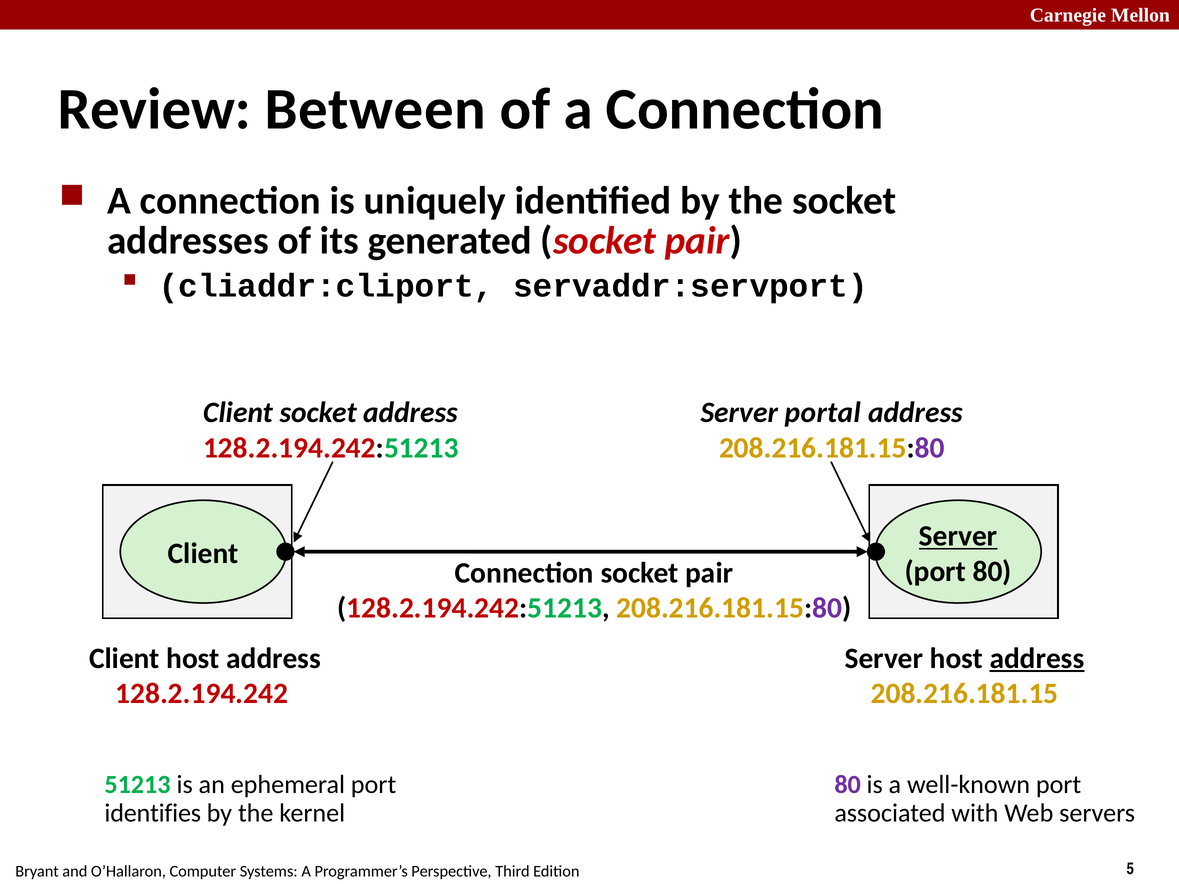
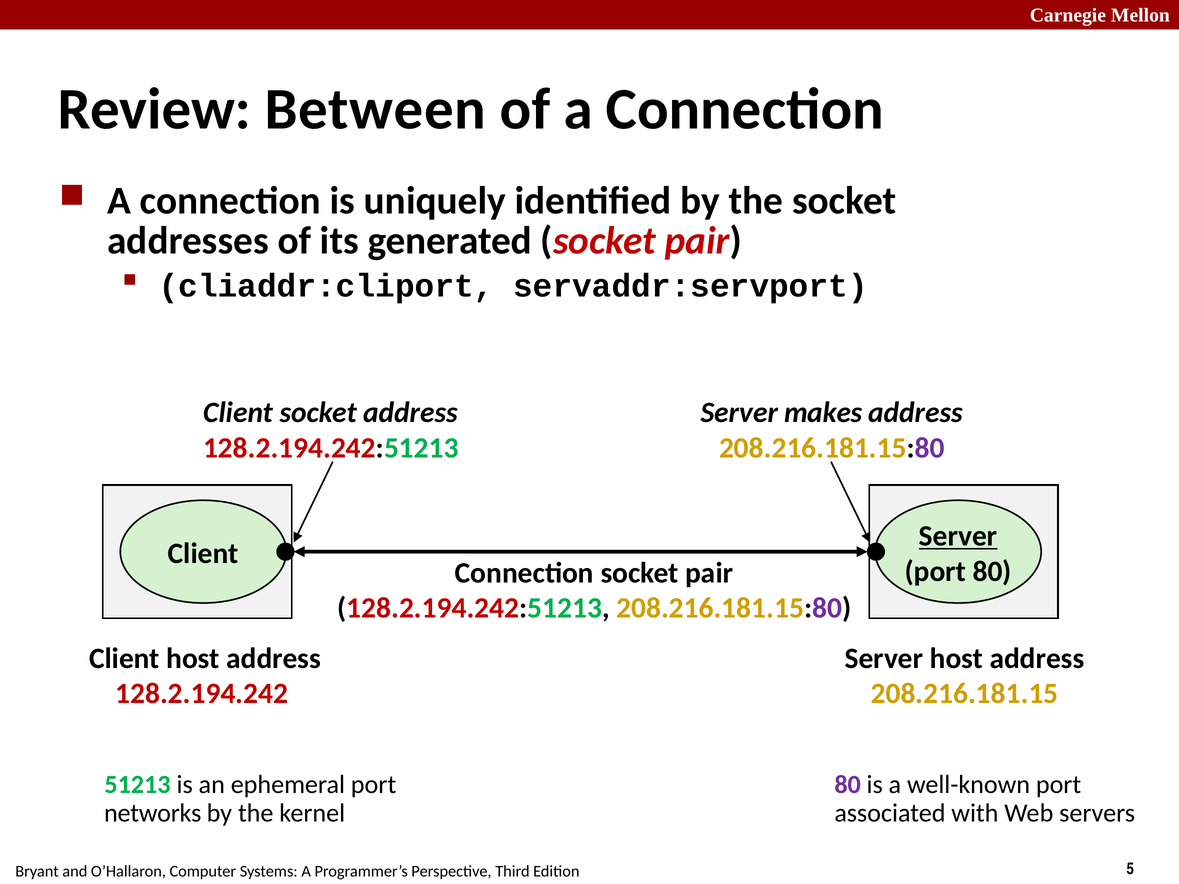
portal: portal -> makes
address at (1037, 658) underline: present -> none
identifies: identifies -> networks
